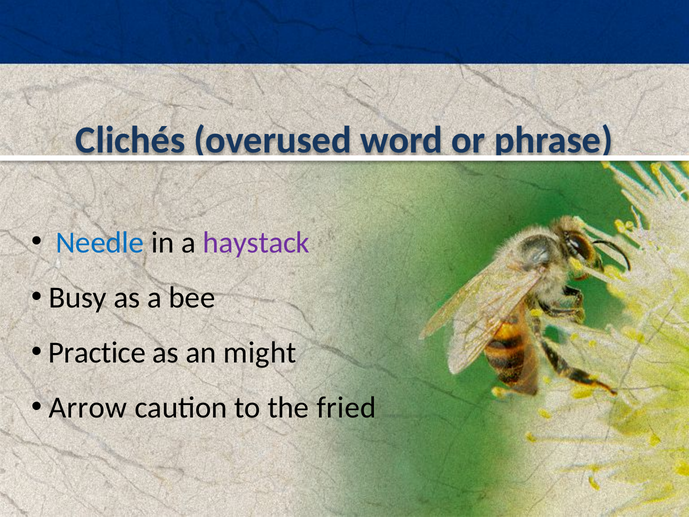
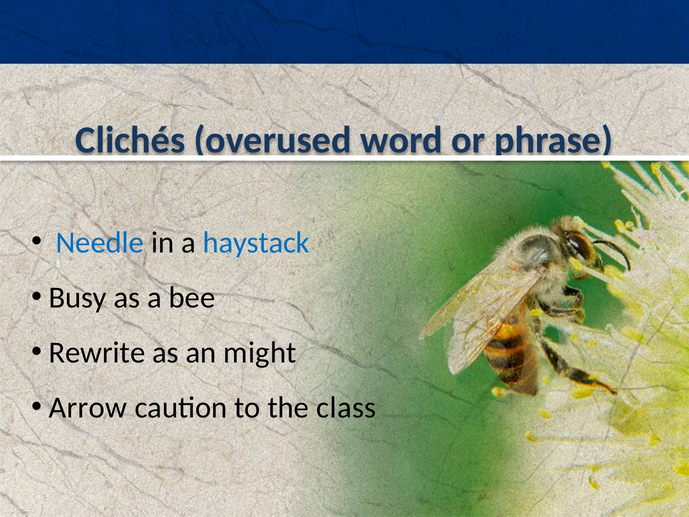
haystack colour: purple -> blue
Practice: Practice -> Rewrite
fried: fried -> class
